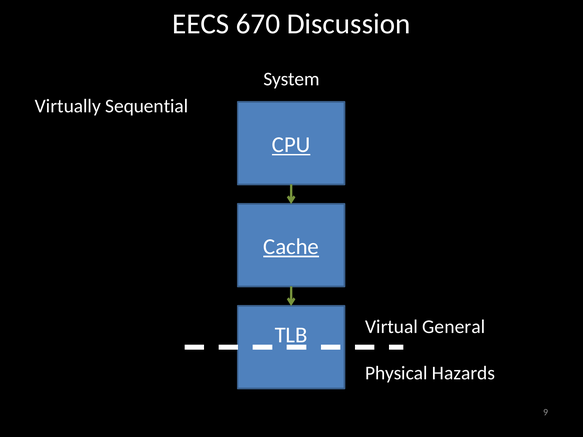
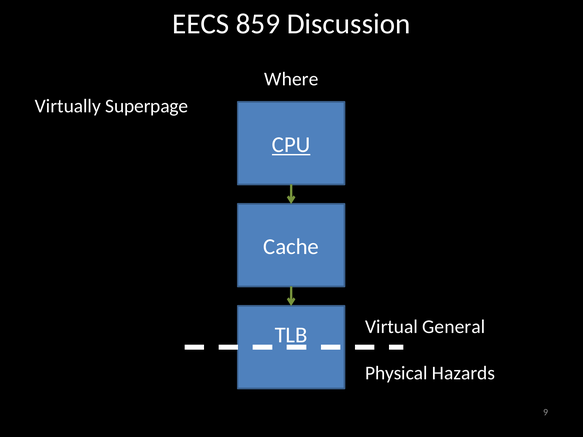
670: 670 -> 859
System: System -> Where
Sequential: Sequential -> Superpage
Cache underline: present -> none
